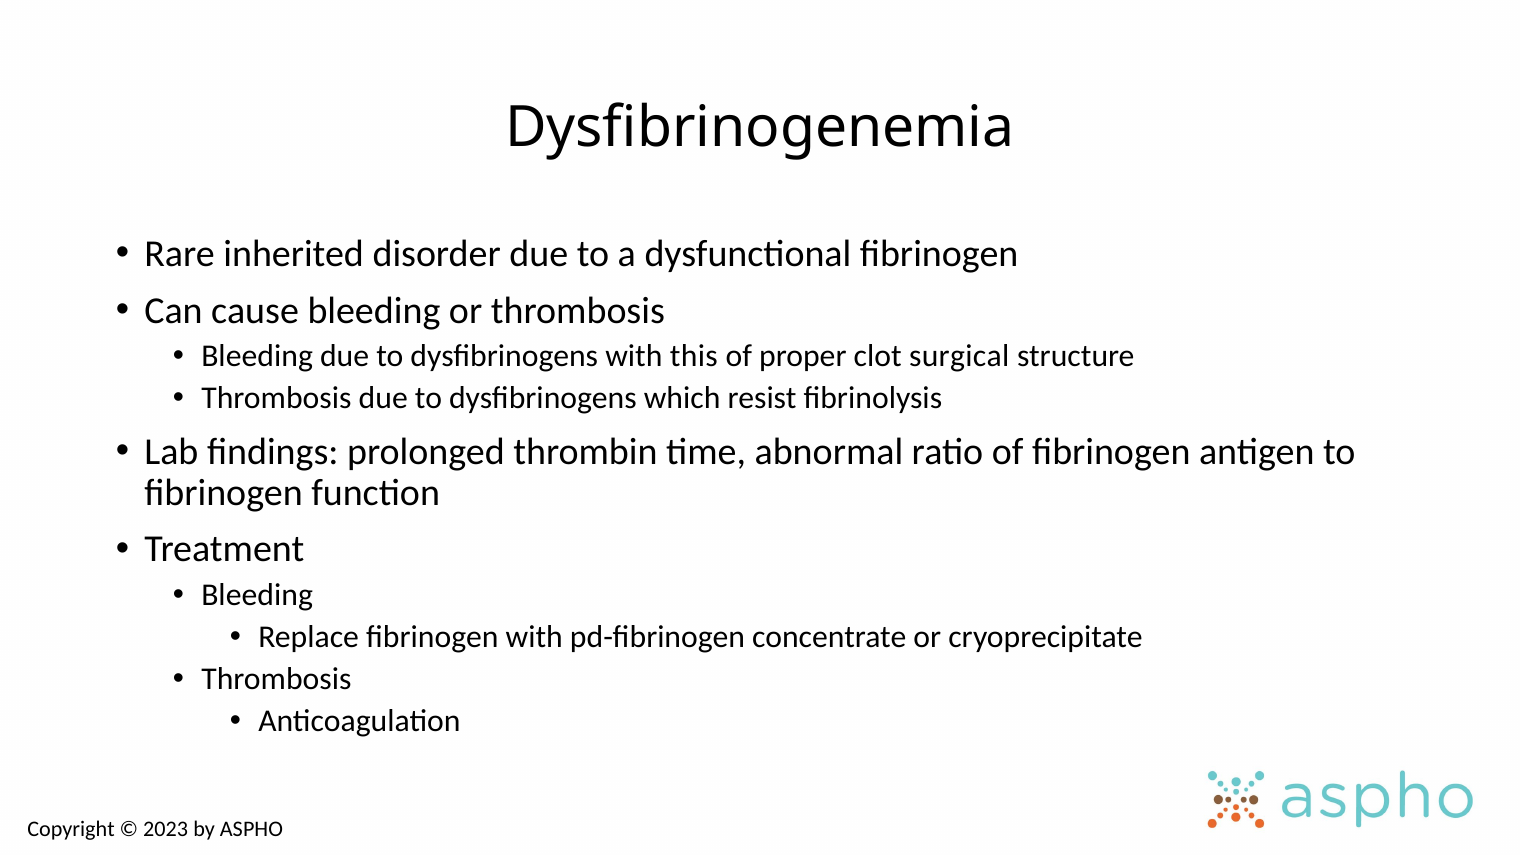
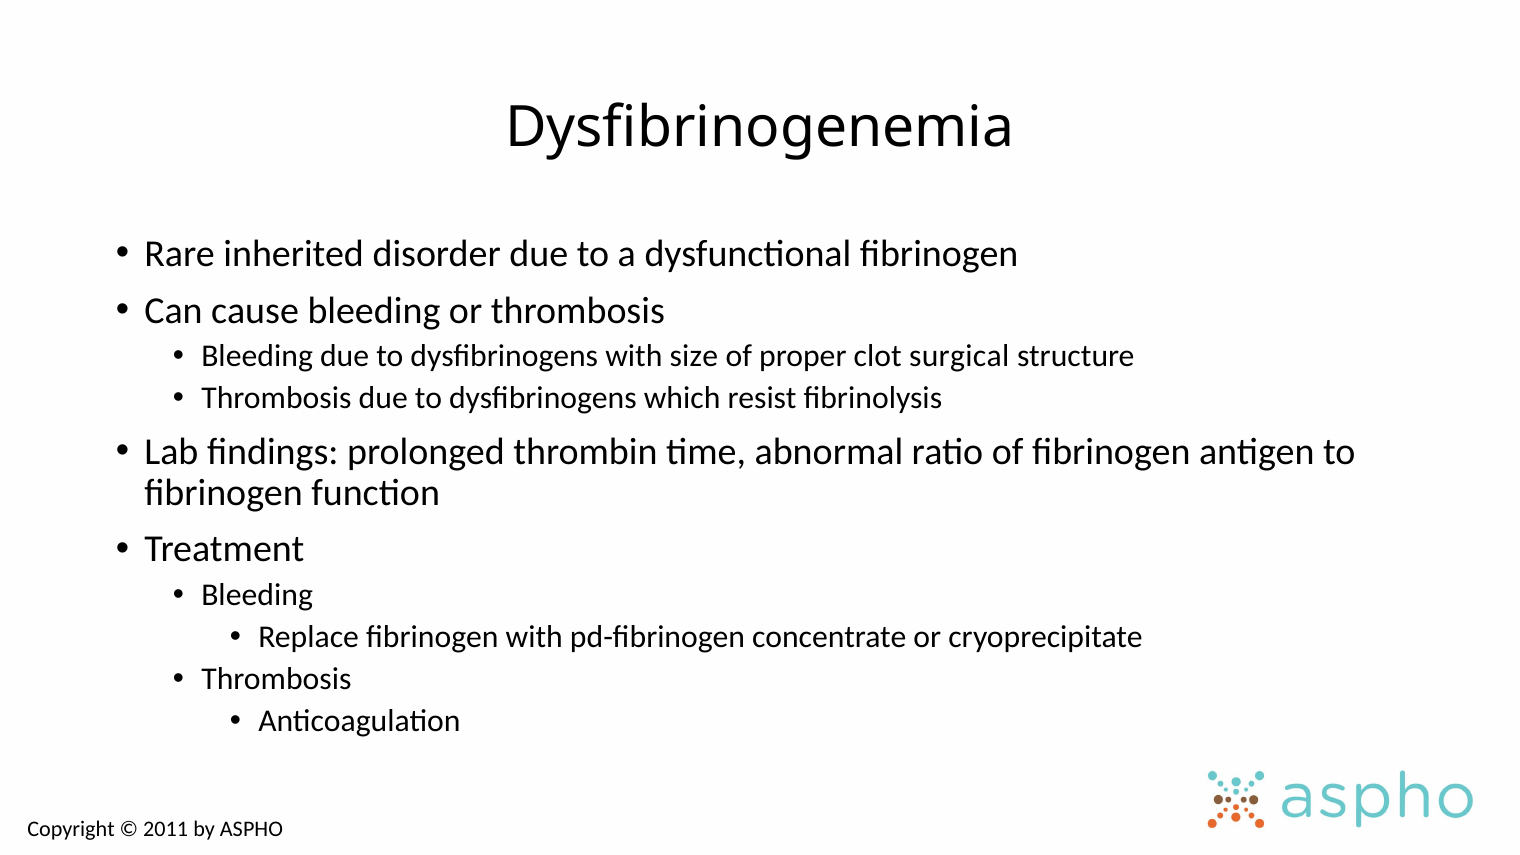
this: this -> size
2023: 2023 -> 2011
